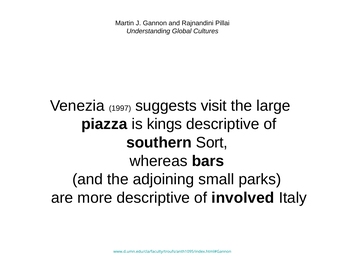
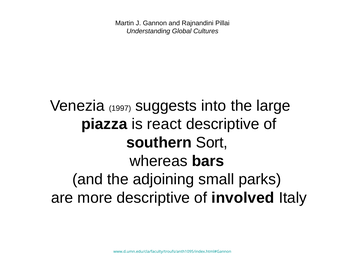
visit: visit -> into
kings: kings -> react
